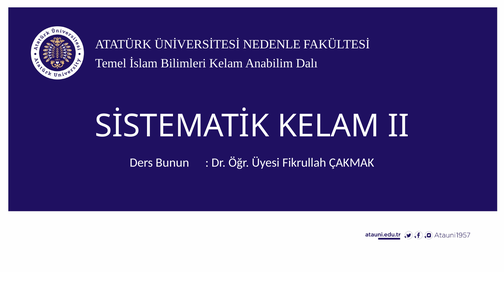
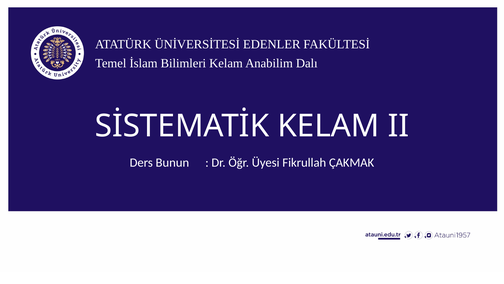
NEDENLE: NEDENLE -> EDENLER
